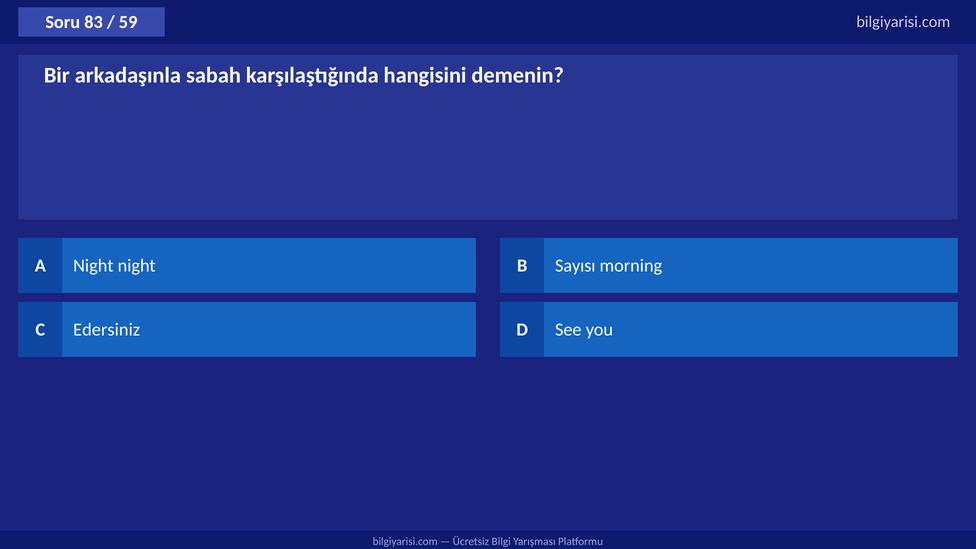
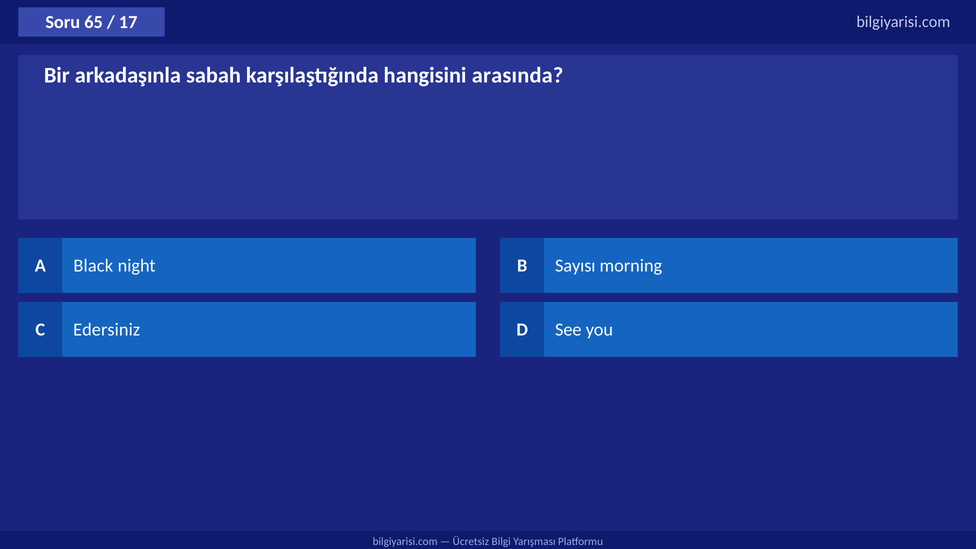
83: 83 -> 65
59: 59 -> 17
demenin: demenin -> arasında
A Night: Night -> Black
